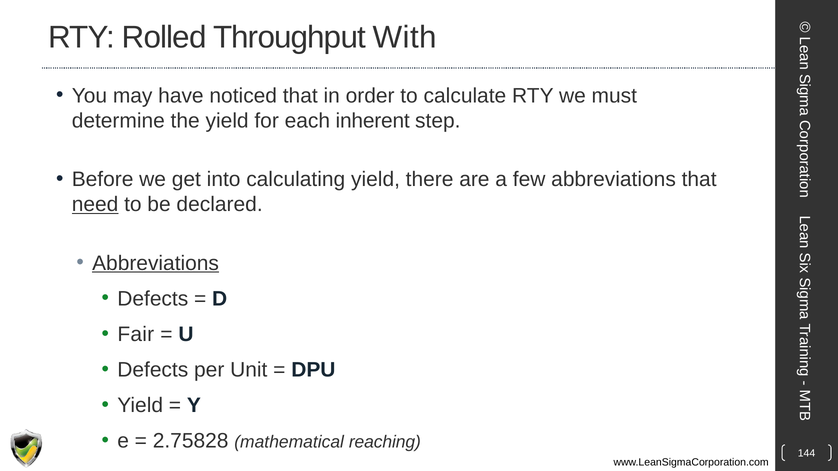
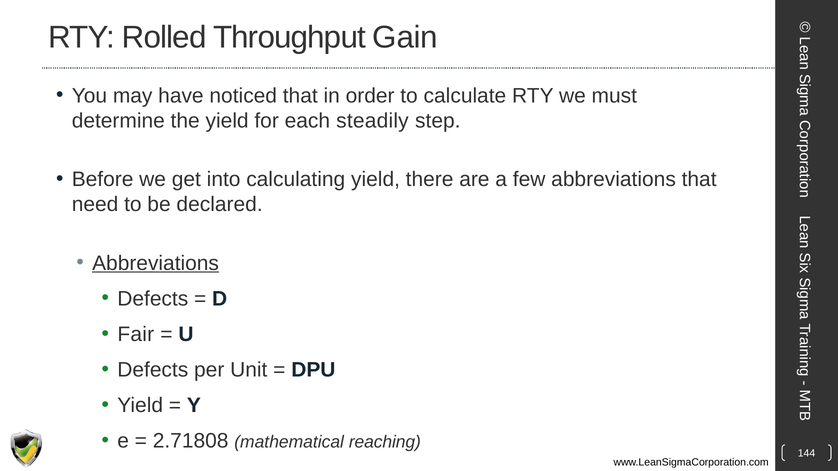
With: With -> Gain
inherent: inherent -> steadily
need underline: present -> none
2.75828: 2.75828 -> 2.71808
